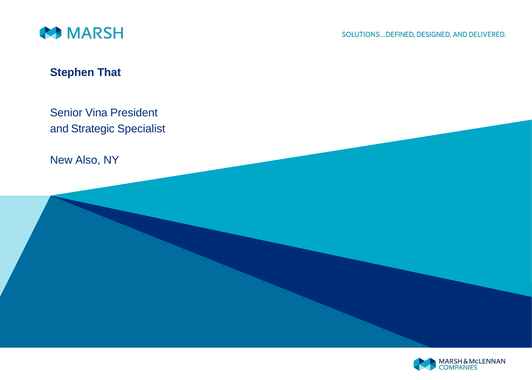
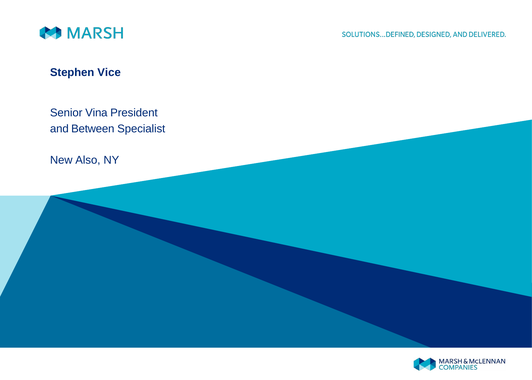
That: That -> Vice
Strategic: Strategic -> Between
